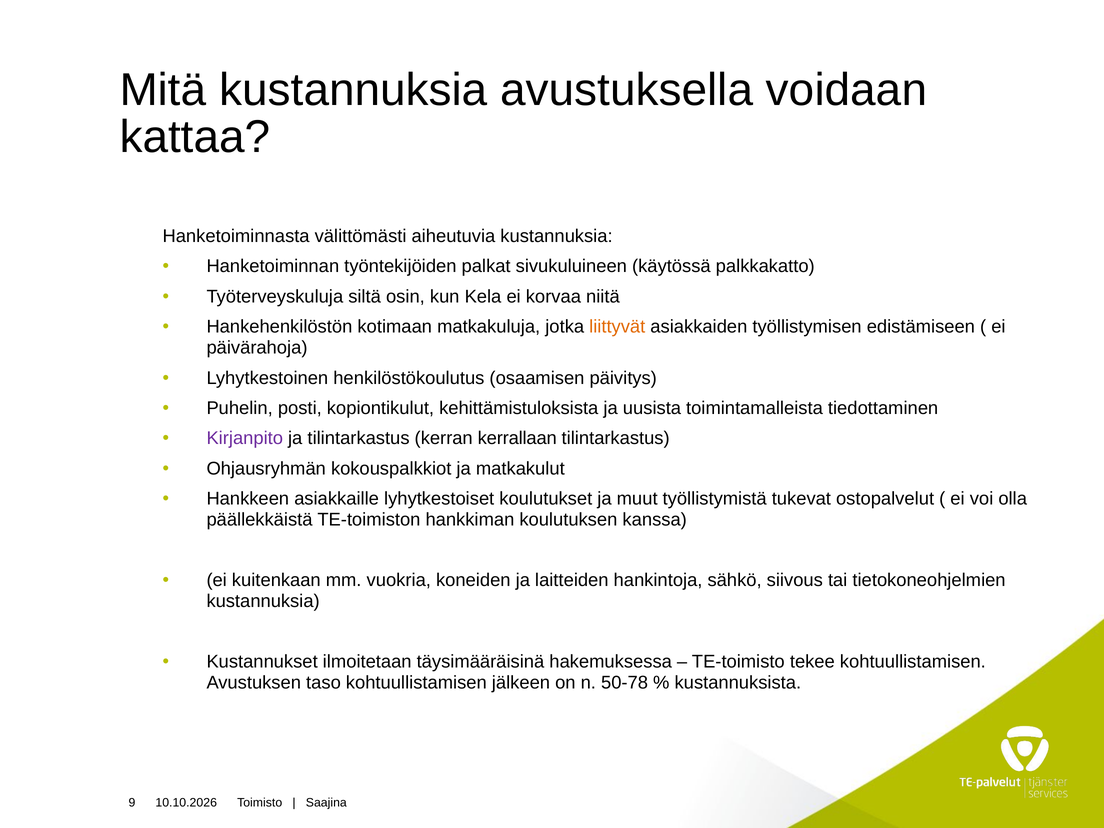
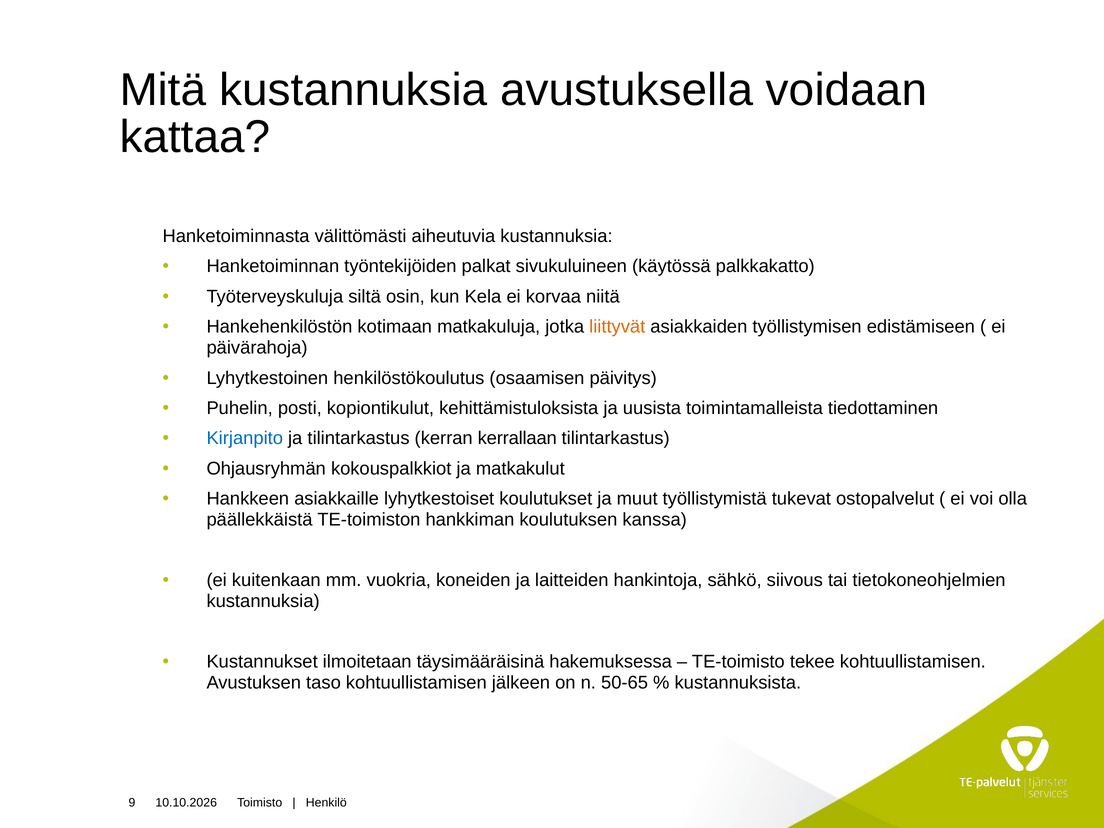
Kirjanpito colour: purple -> blue
50-78: 50-78 -> 50-65
Saajina: Saajina -> Henkilö
